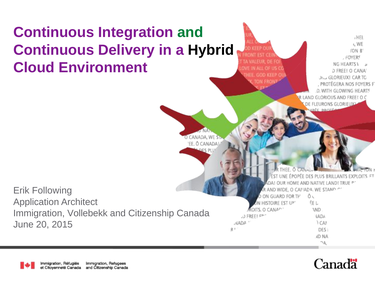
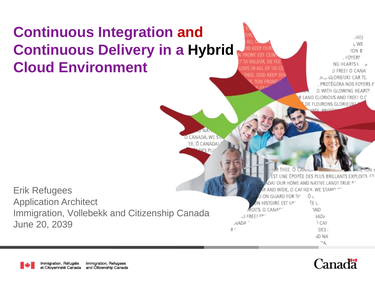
and at (190, 32) colour: green -> red
Following: Following -> Refugees
2015: 2015 -> 2039
